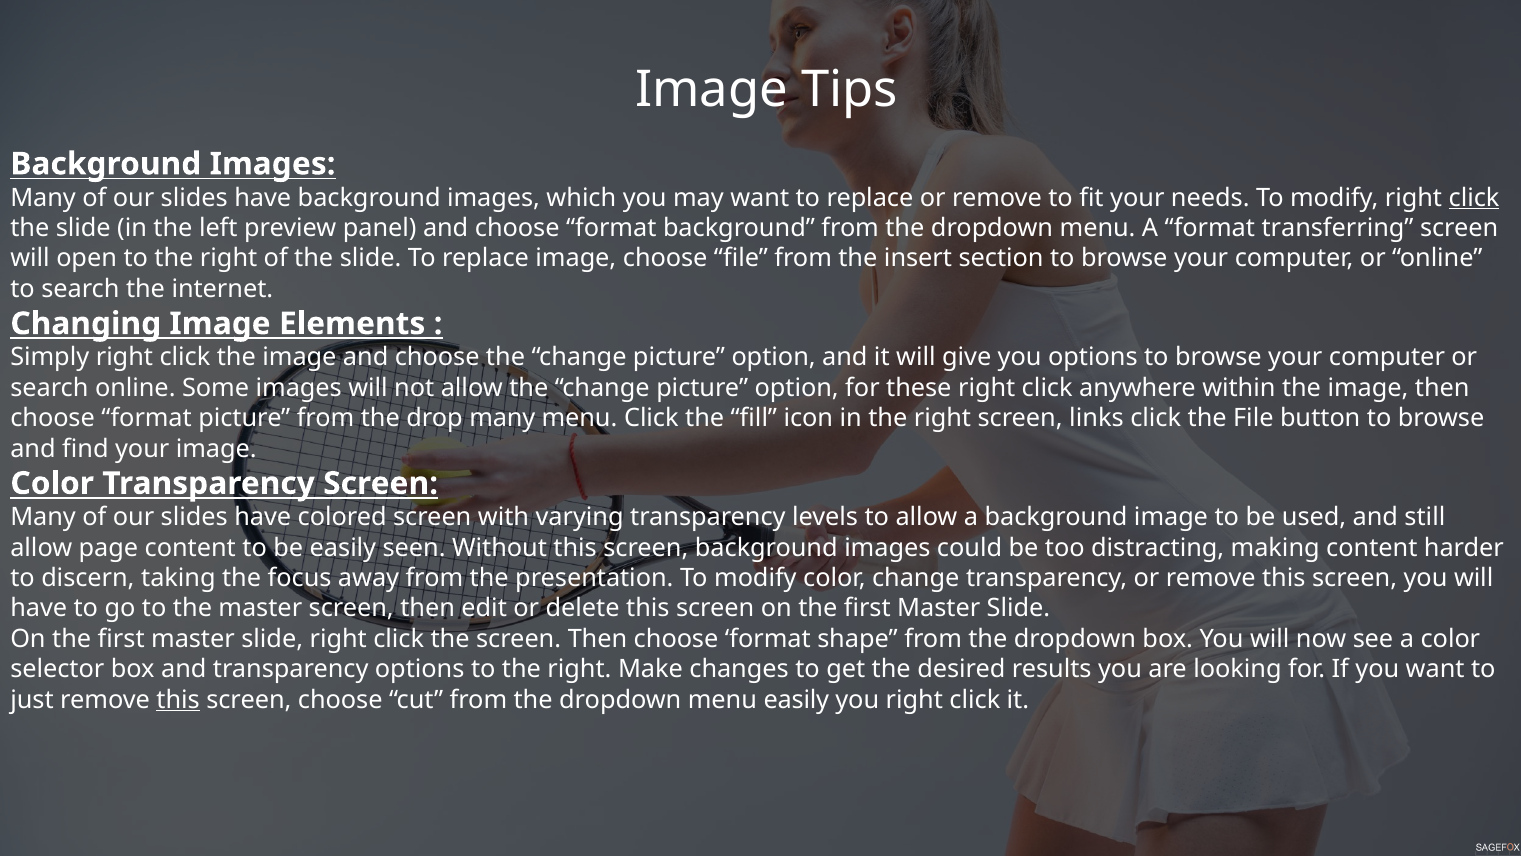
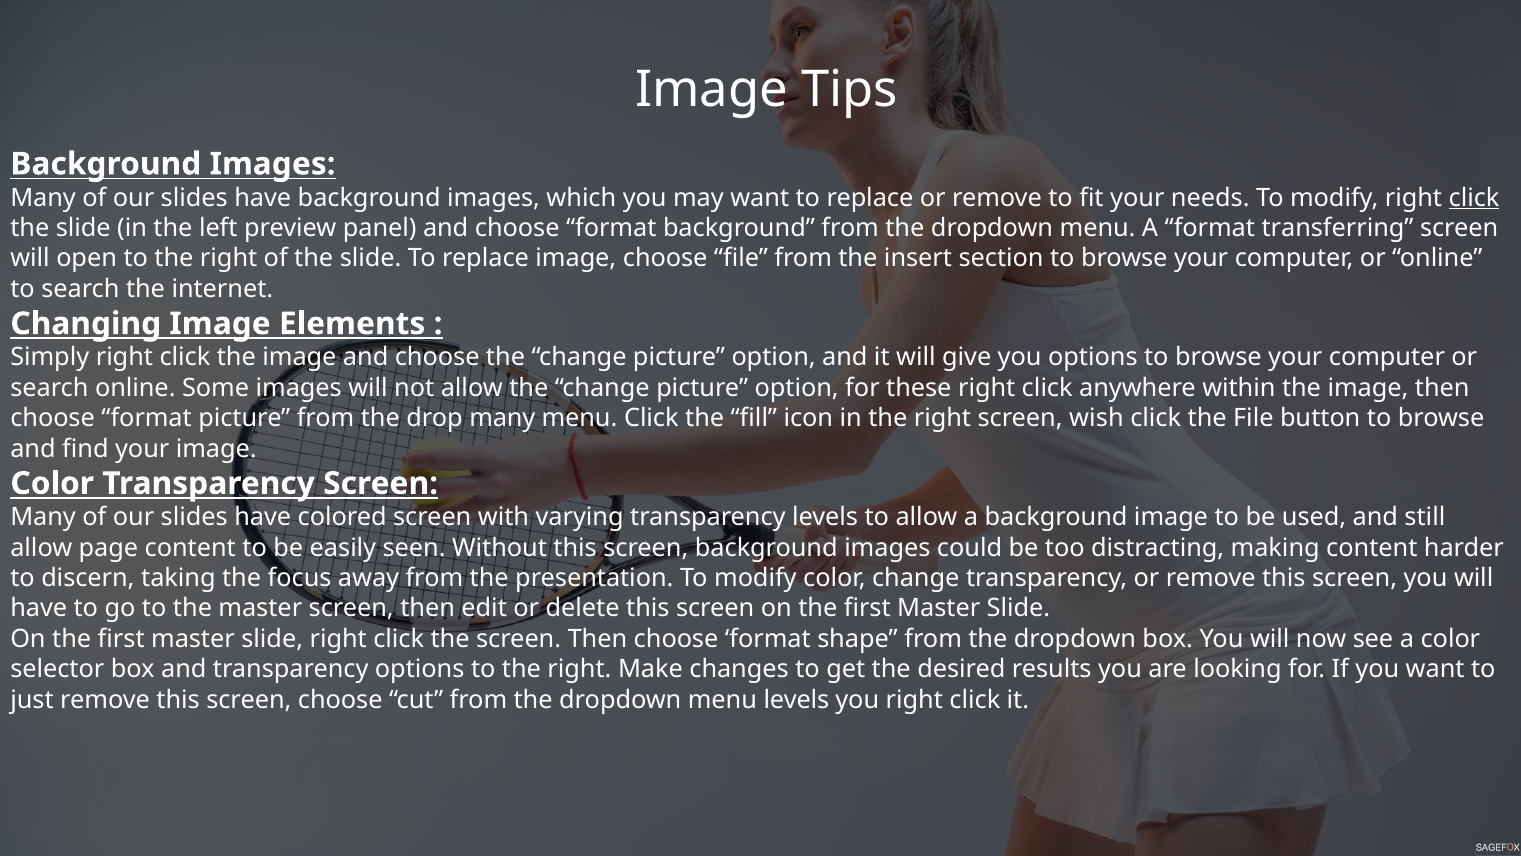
links: links -> wish
this at (178, 699) underline: present -> none
menu easily: easily -> levels
